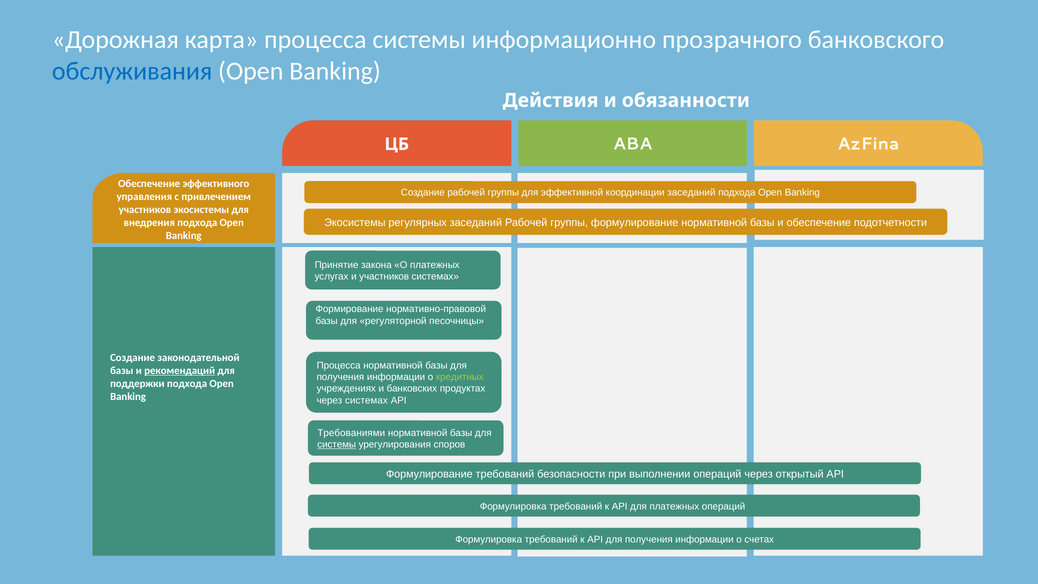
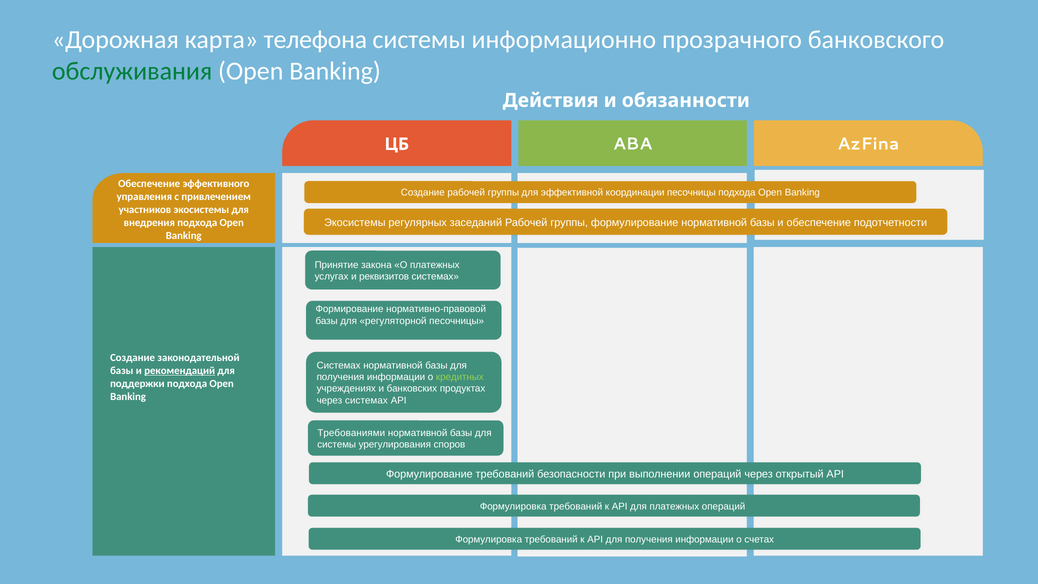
карта процесса: процесса -> телефона
обслуживания colour: blue -> green
координации заседаний: заседаний -> песочницы
и участников: участников -> реквизитов
Процесса at (339, 365): Процесса -> Системах
системы at (337, 445) underline: present -> none
